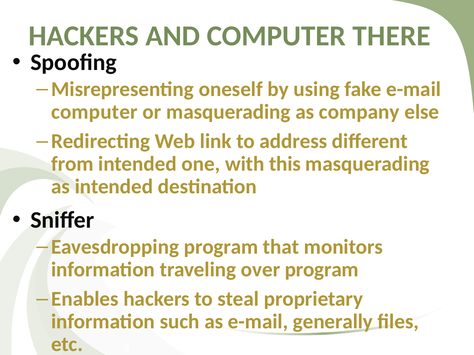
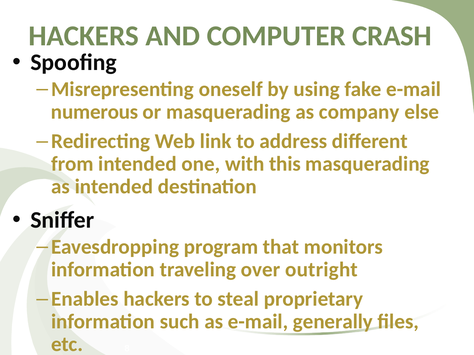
THERE: THERE -> CRASH
computer at (94, 112): computer -> numerous
over program: program -> outright
